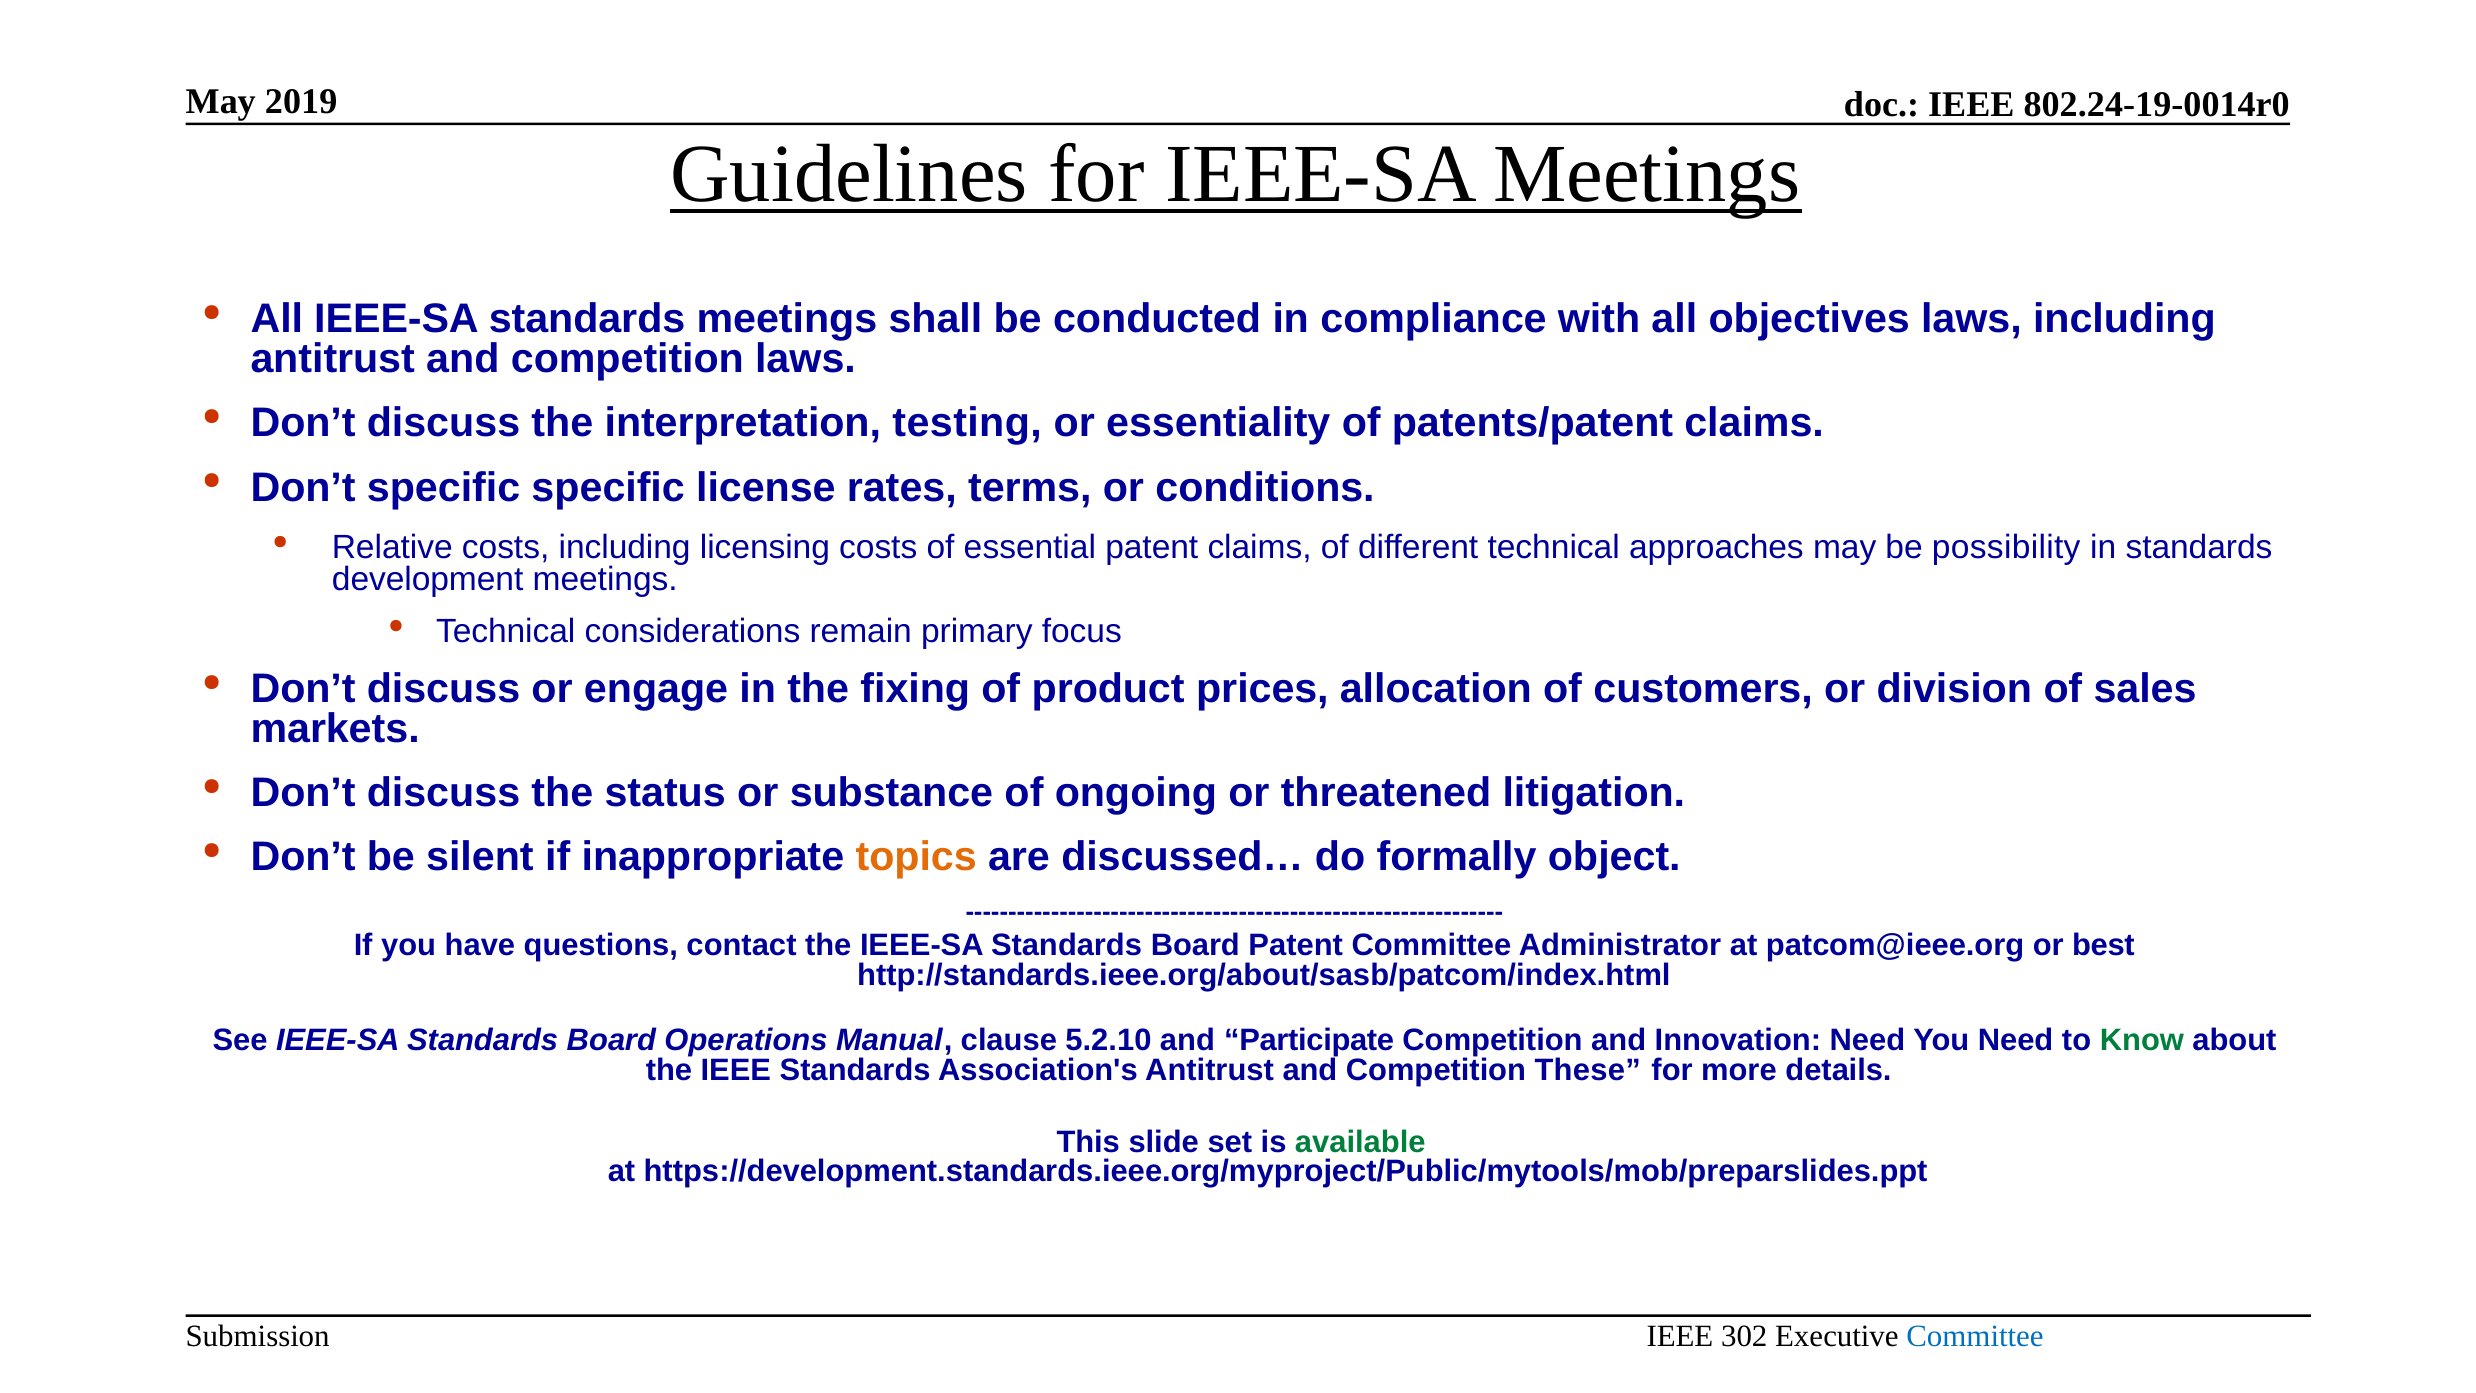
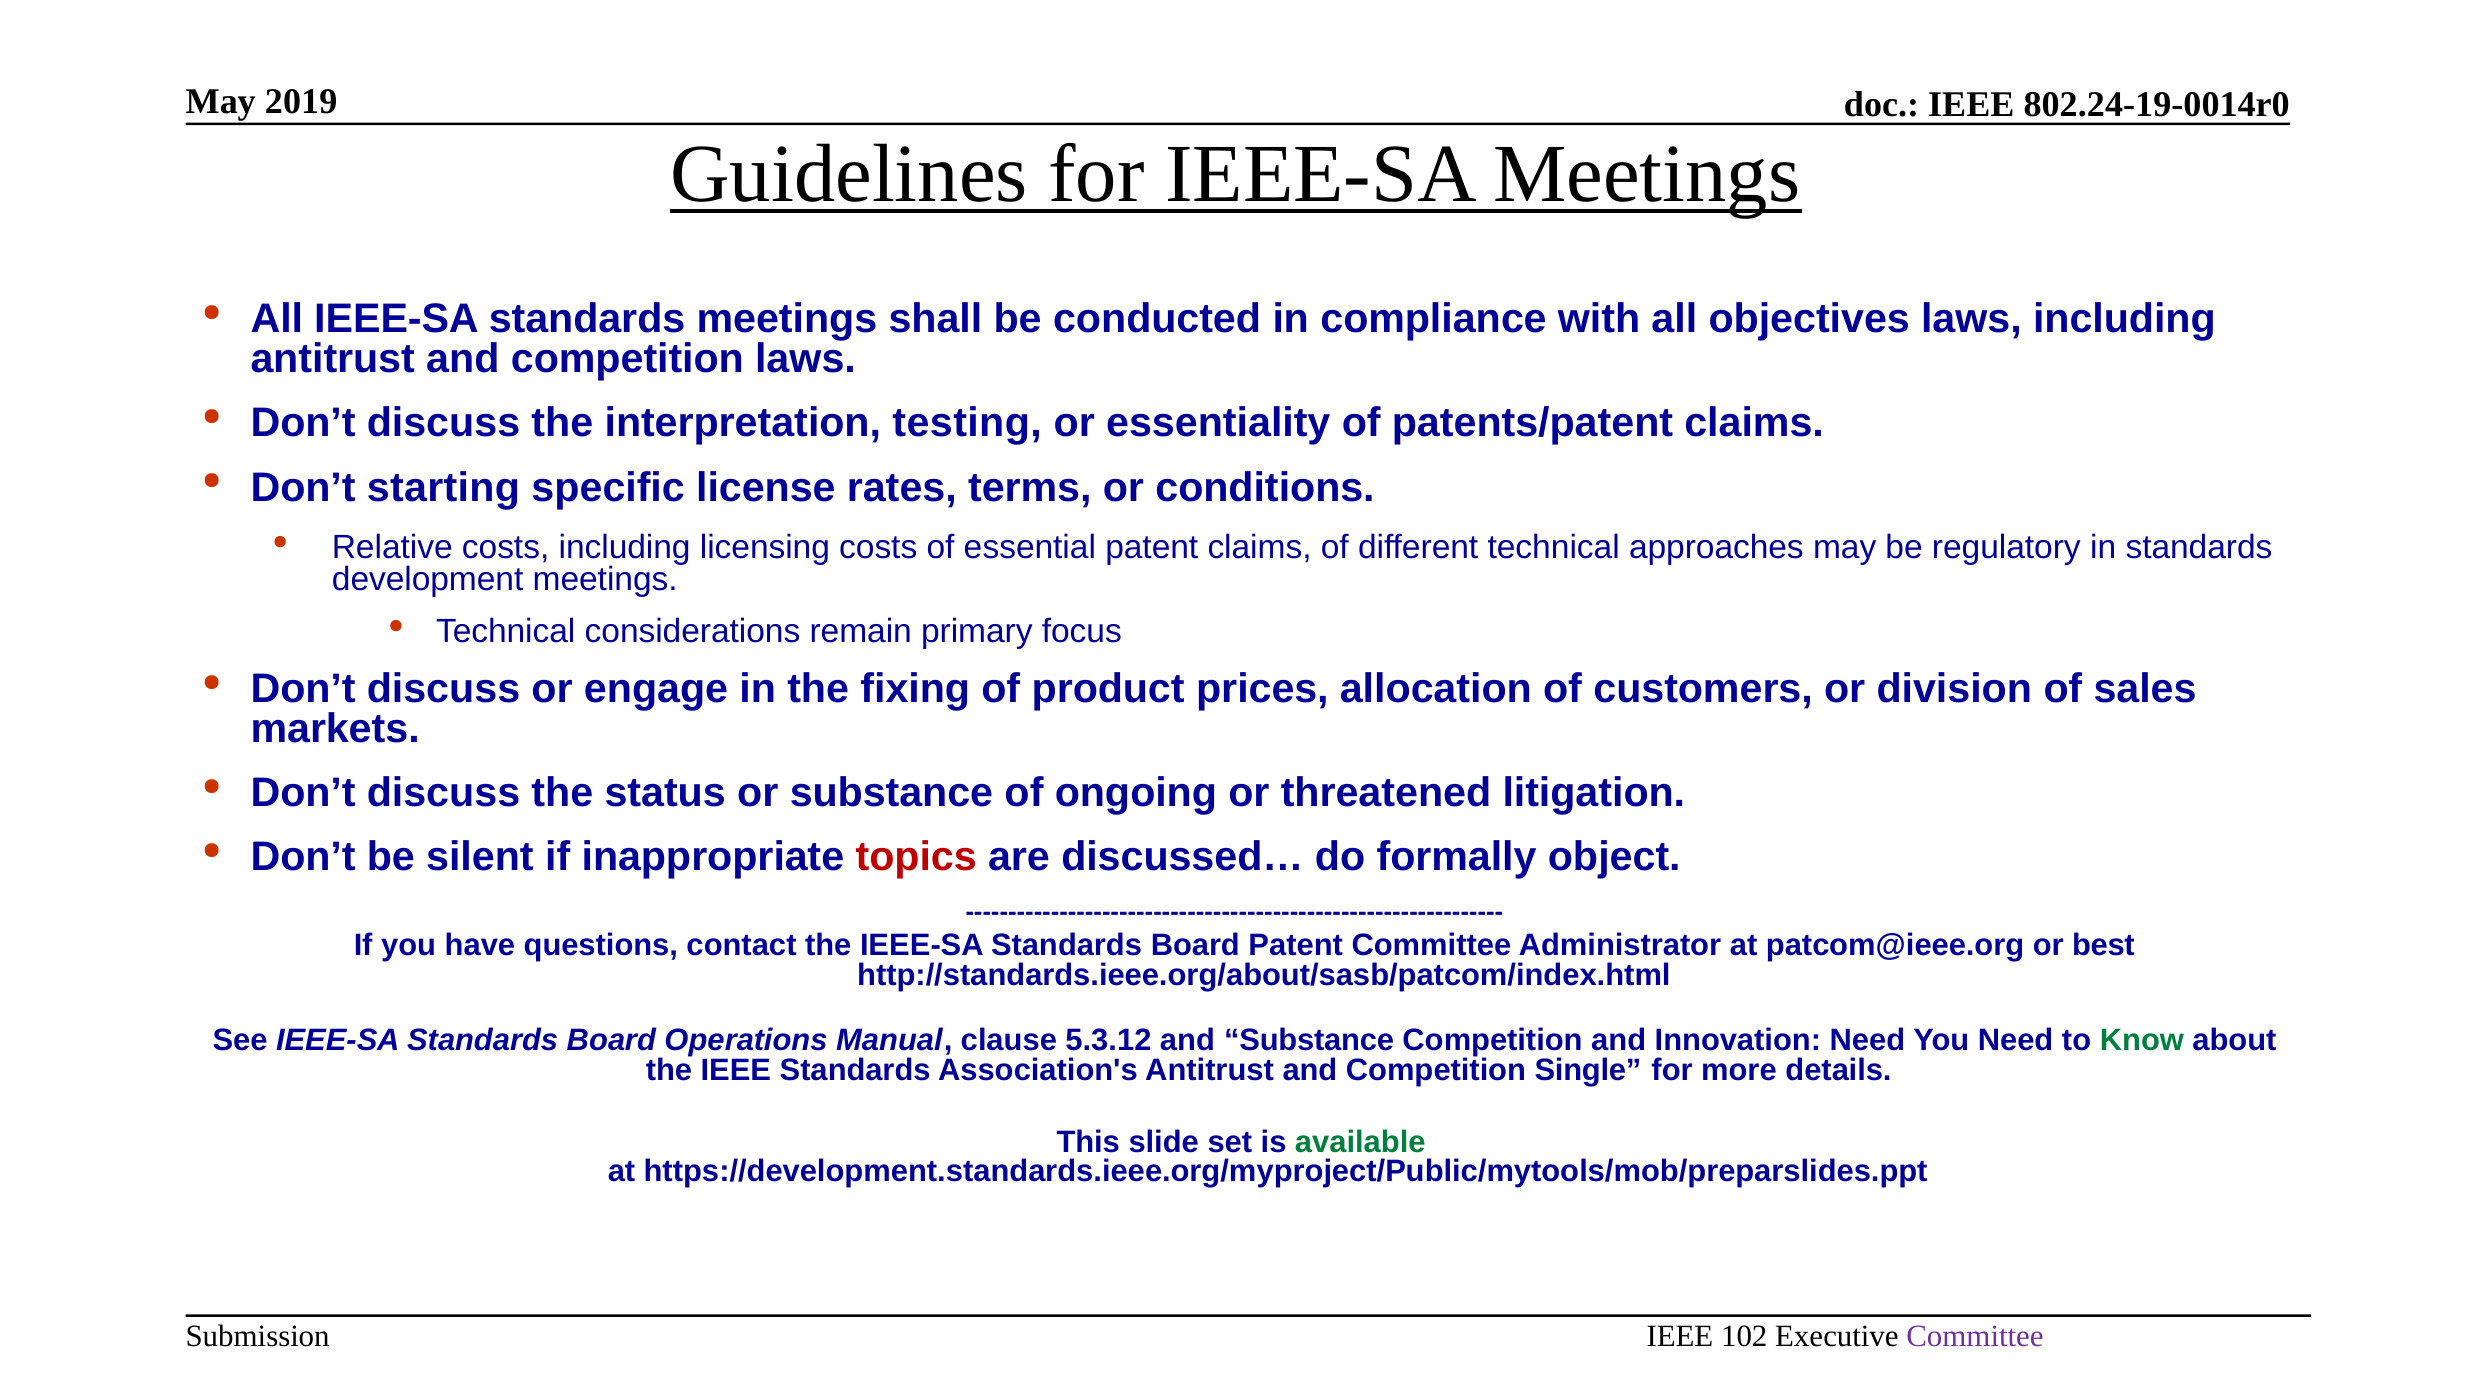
Don’t specific: specific -> starting
possibility: possibility -> regulatory
topics colour: orange -> red
5.2.10: 5.2.10 -> 5.3.12
and Participate: Participate -> Substance
These: These -> Single
302: 302 -> 102
Committee at (1975, 1336) colour: blue -> purple
